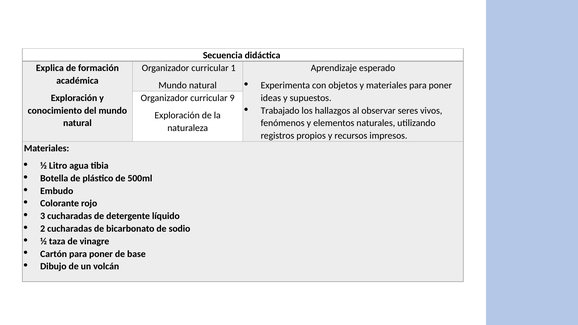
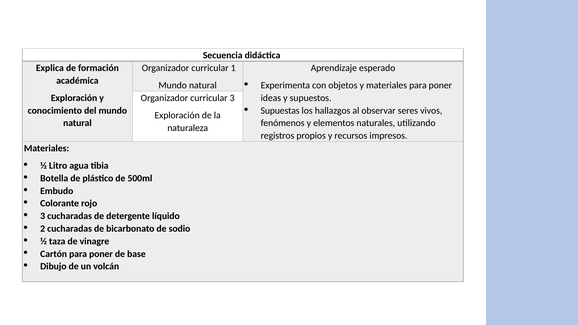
curricular 9: 9 -> 3
Trabajado: Trabajado -> Supuestas
